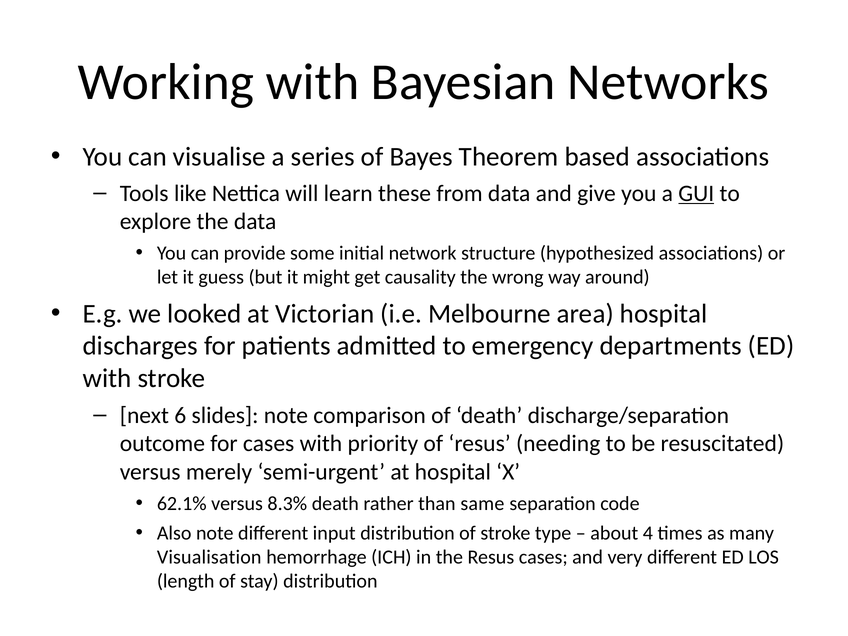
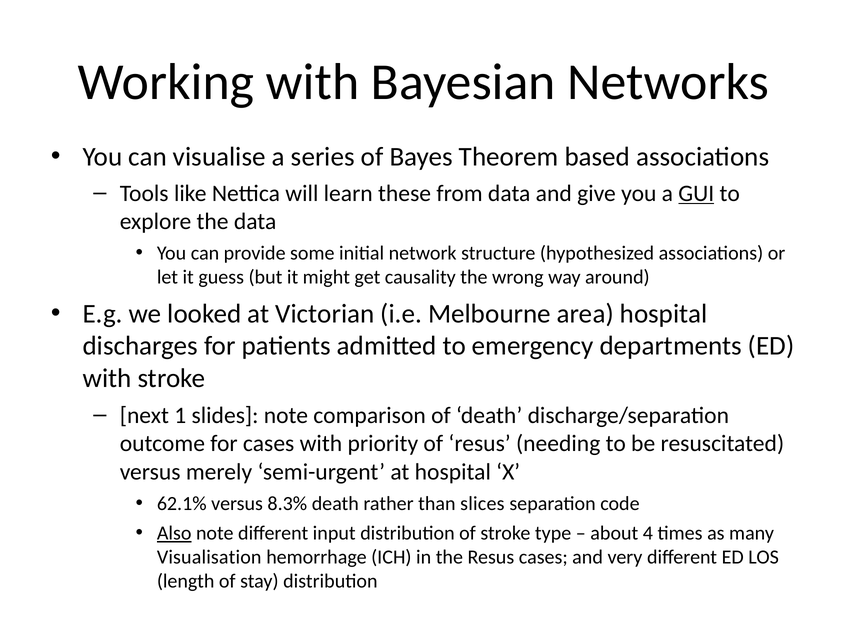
6: 6 -> 1
same: same -> slices
Also underline: none -> present
